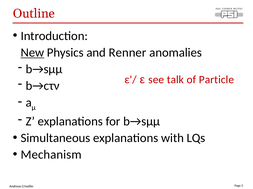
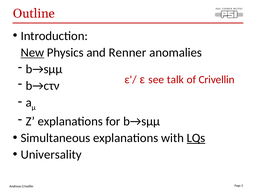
of Particle: Particle -> Crivellin
LQs underline: none -> present
Mechanism: Mechanism -> Universality
